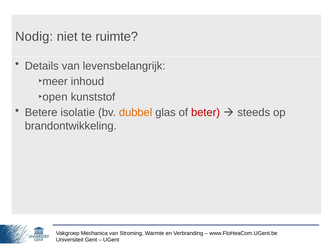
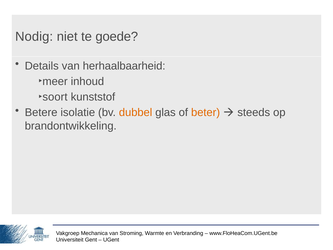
ruimte: ruimte -> goede
levensbelangrijk: levensbelangrijk -> herhaalbaarheid
open: open -> soort
beter colour: red -> orange
